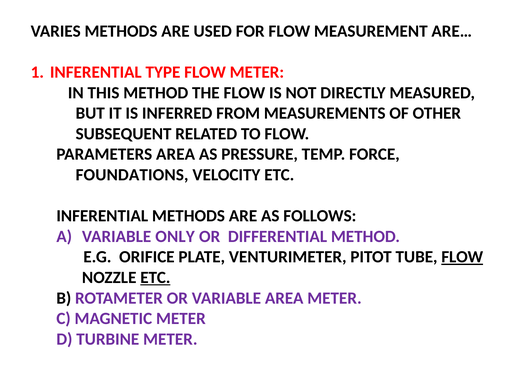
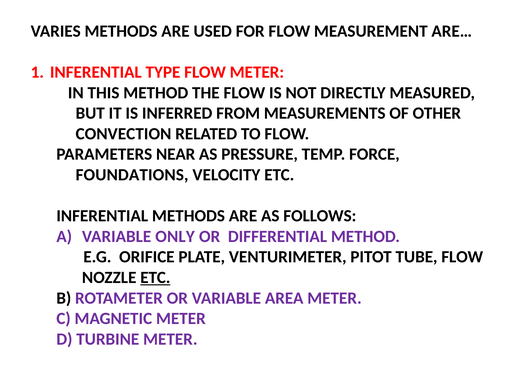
SUBSEQUENT: SUBSEQUENT -> CONVECTION
PARAMETERS AREA: AREA -> NEAR
FLOW at (462, 257) underline: present -> none
